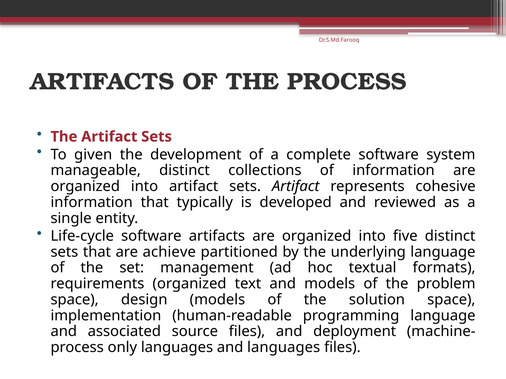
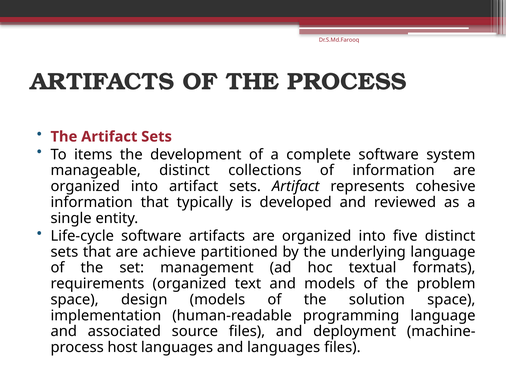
given: given -> items
only: only -> host
